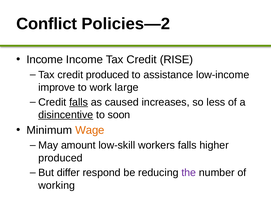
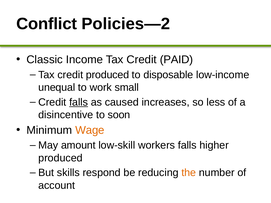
Income at (45, 60): Income -> Classic
RISE: RISE -> PAID
assistance: assistance -> disposable
improve: improve -> unequal
large: large -> small
disincentive underline: present -> none
differ: differ -> skills
the colour: purple -> orange
working: working -> account
